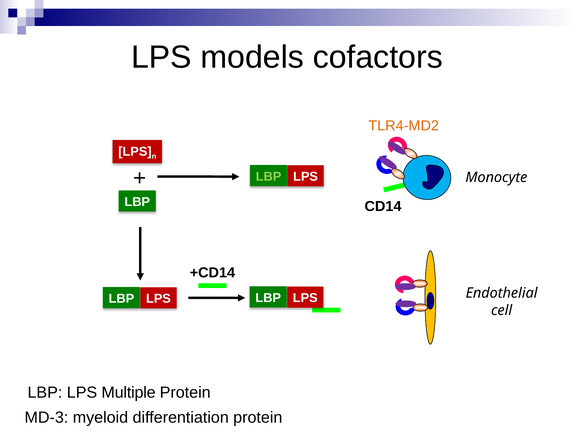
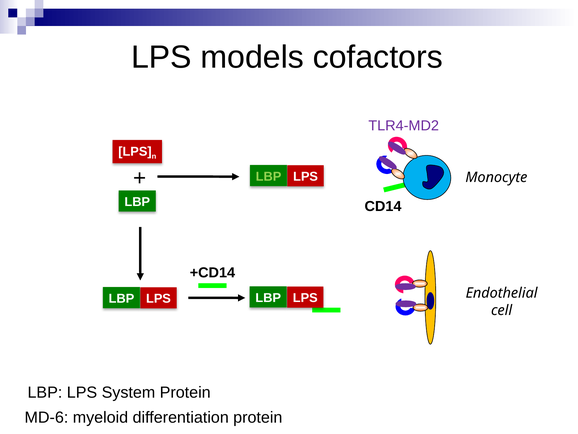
TLR4-MD2 colour: orange -> purple
Multiple: Multiple -> System
MD-3: MD-3 -> MD-6
